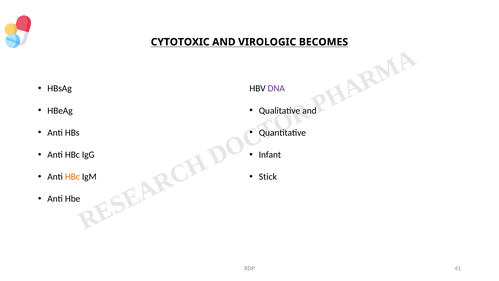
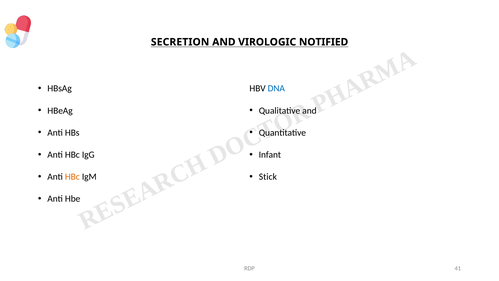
CYTOTOXIC: CYTOTOXIC -> SECRETION
BECOMES: BECOMES -> NOTIFIED
DNA colour: purple -> blue
